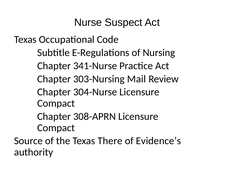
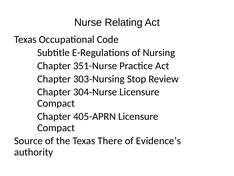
Suspect: Suspect -> Relating
341-Nurse: 341-Nurse -> 351-Nurse
Mail: Mail -> Stop
308-APRN: 308-APRN -> 405-APRN
